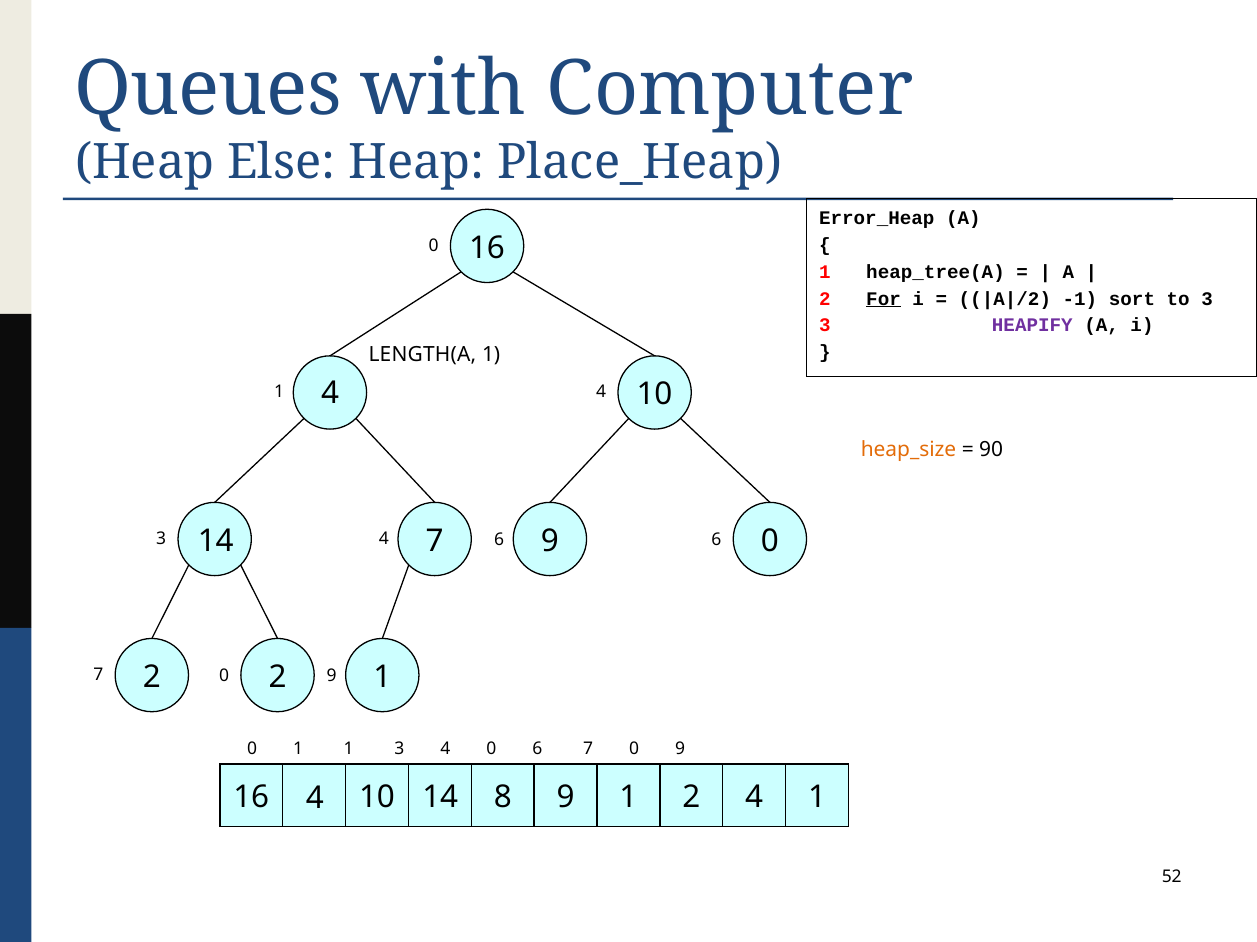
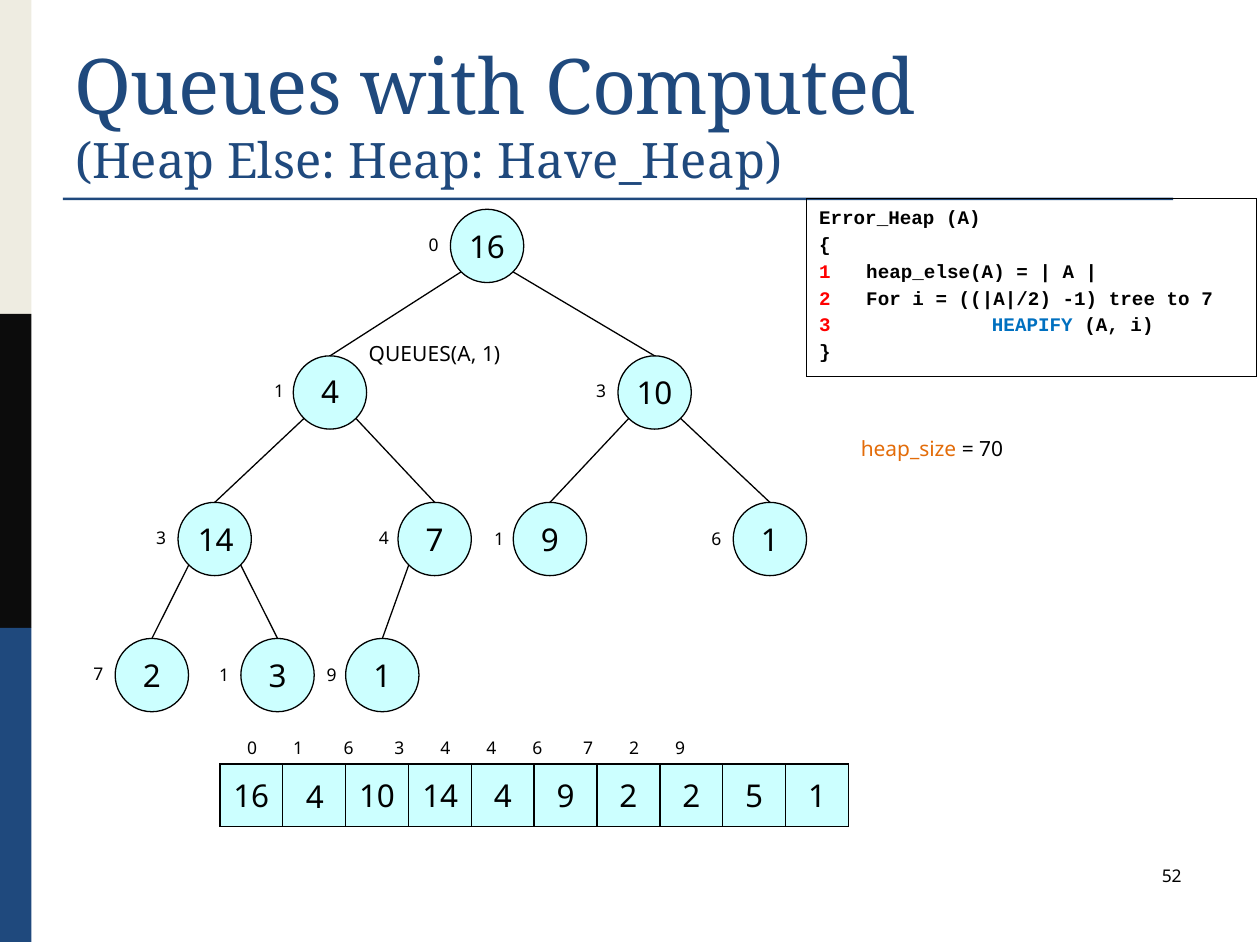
Computer: Computer -> Computed
Place_Heap: Place_Heap -> Have_Heap
heap_tree(A: heap_tree(A -> heap_else(A
For underline: present -> none
sort: sort -> tree
to 3: 3 -> 7
HEAPIFY colour: purple -> blue
LENGTH(A: LENGTH(A -> QUEUES(A
4 at (601, 393): 4 -> 3
90: 90 -> 70
9 0: 0 -> 1
4 6: 6 -> 1
2 2: 2 -> 3
0 at (224, 676): 0 -> 1
0 1 1: 1 -> 6
3 4 0: 0 -> 4
0 at (634, 749): 0 -> 2
10 8: 8 -> 4
9 1: 1 -> 2
2 4: 4 -> 5
